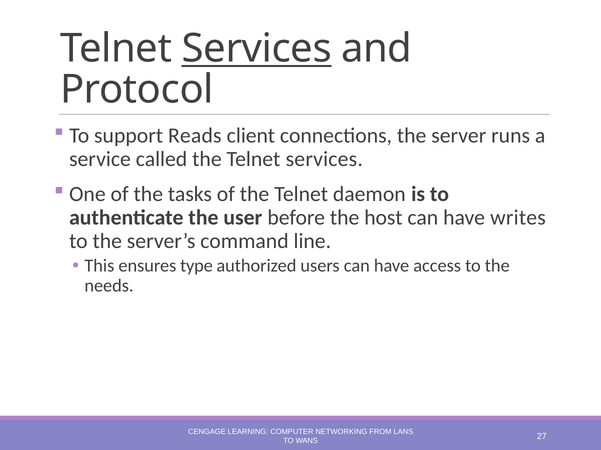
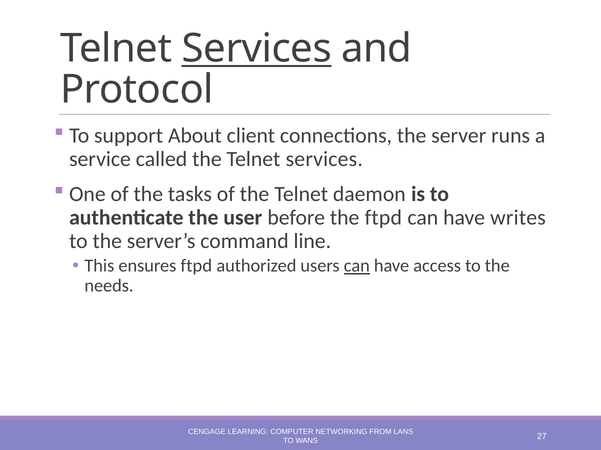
Reads: Reads -> About
the host: host -> ftpd
ensures type: type -> ftpd
can at (357, 266) underline: none -> present
